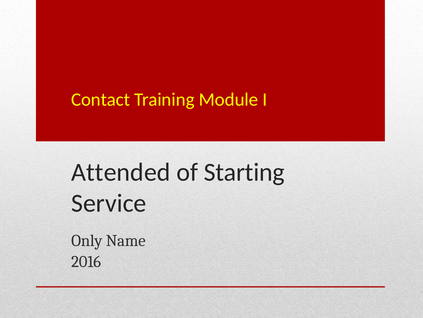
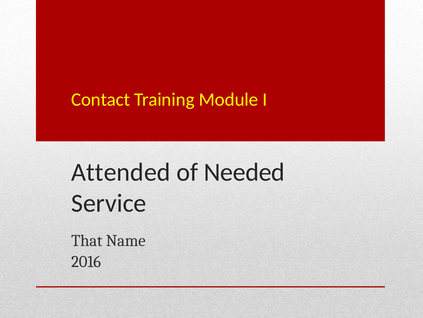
Starting: Starting -> Needed
Only: Only -> That
